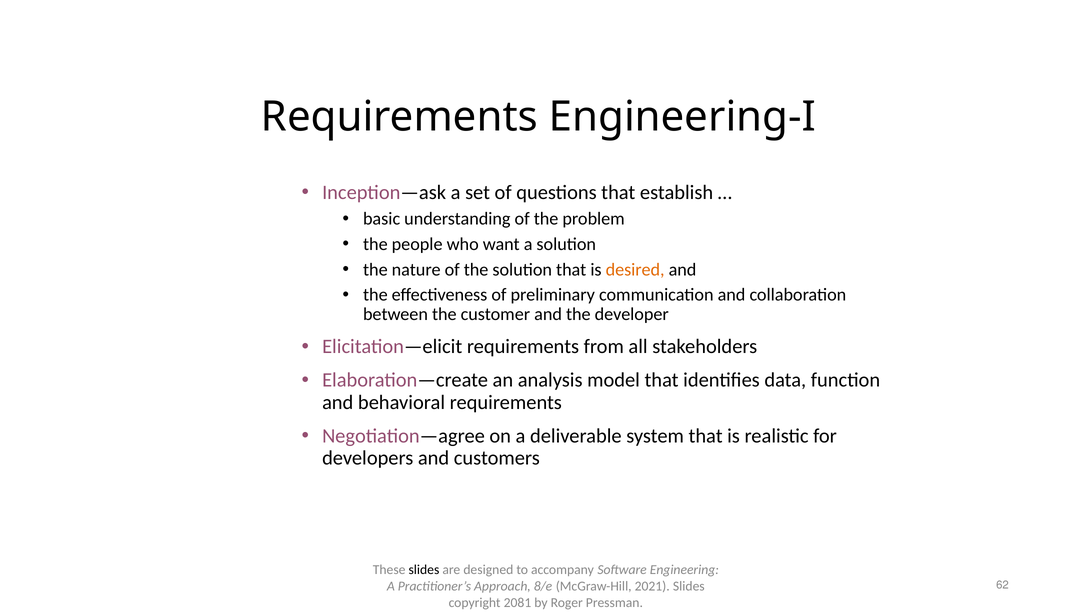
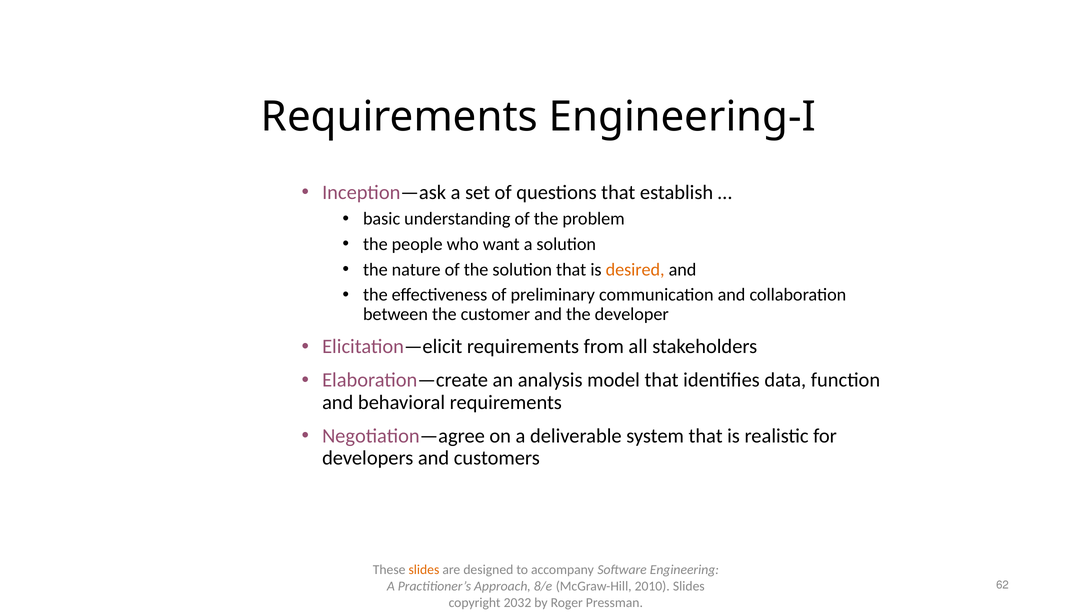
slides at (424, 570) colour: black -> orange
2021: 2021 -> 2010
2081: 2081 -> 2032
